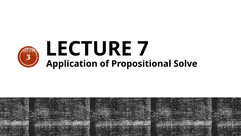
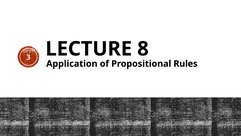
7: 7 -> 8
Solve: Solve -> Rules
